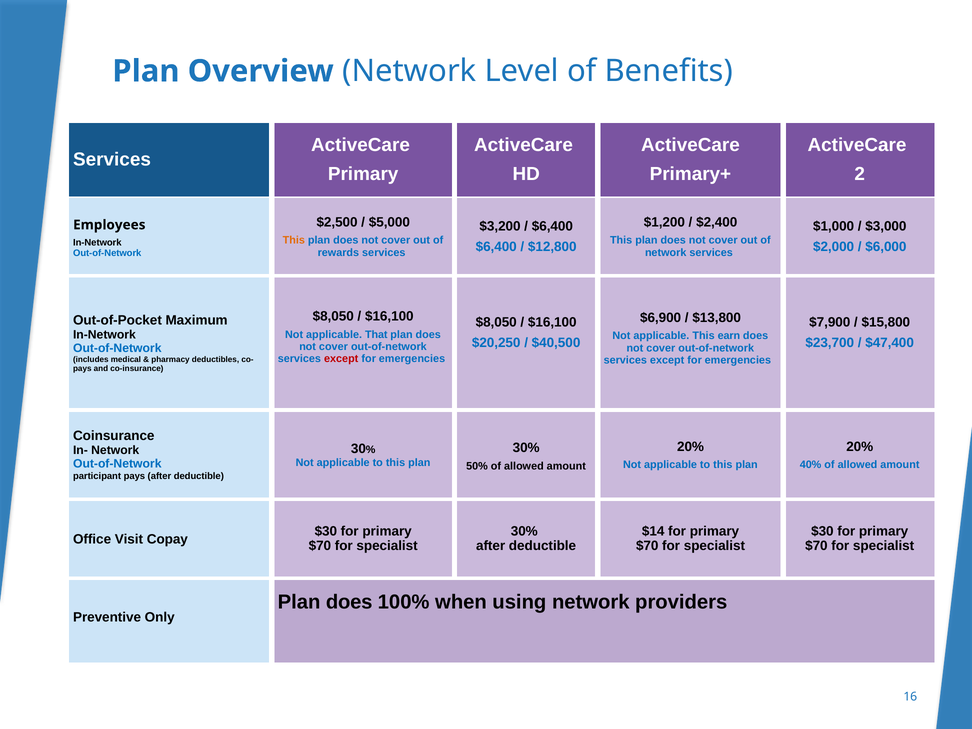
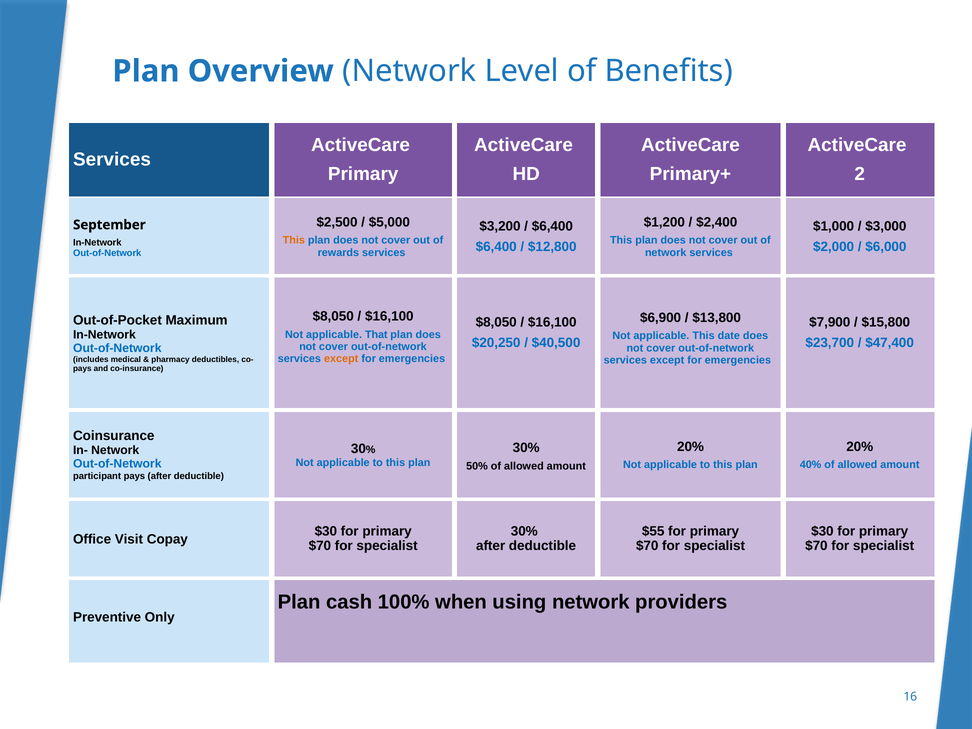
Employees: Employees -> September
earn: earn -> date
except at (341, 359) colour: red -> orange
$14: $14 -> $55
does at (349, 602): does -> cash
